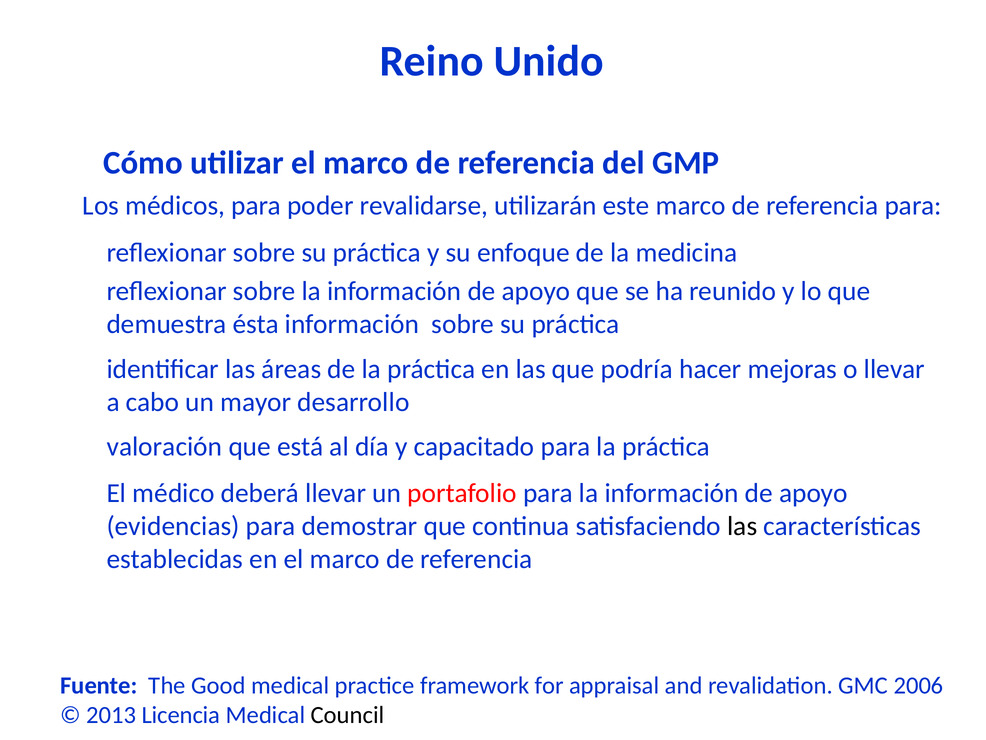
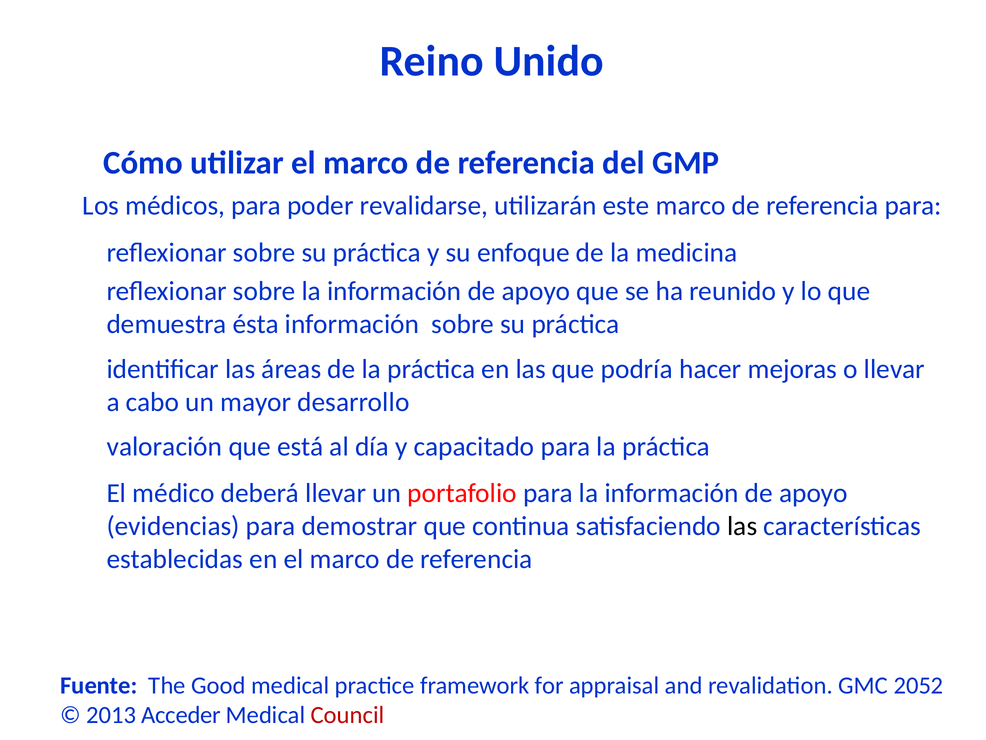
2006: 2006 -> 2052
Licencia: Licencia -> Acceder
Council colour: black -> red
